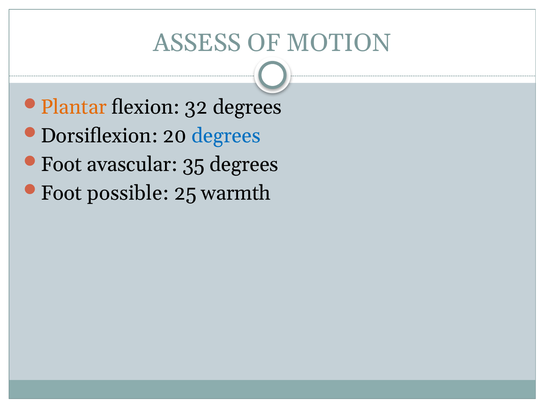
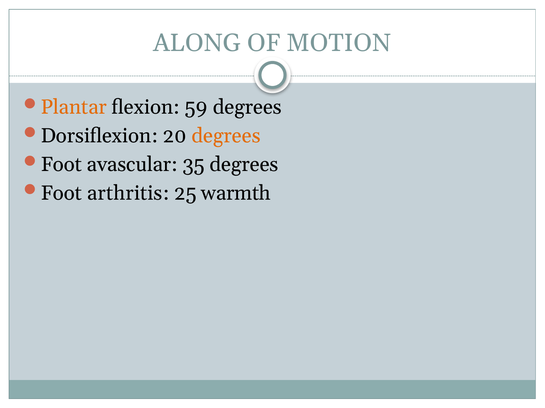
ASSESS: ASSESS -> ALONG
32: 32 -> 59
degrees at (226, 136) colour: blue -> orange
possible: possible -> arthritis
